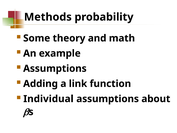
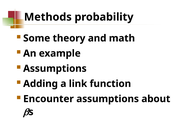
Individual: Individual -> Encounter
